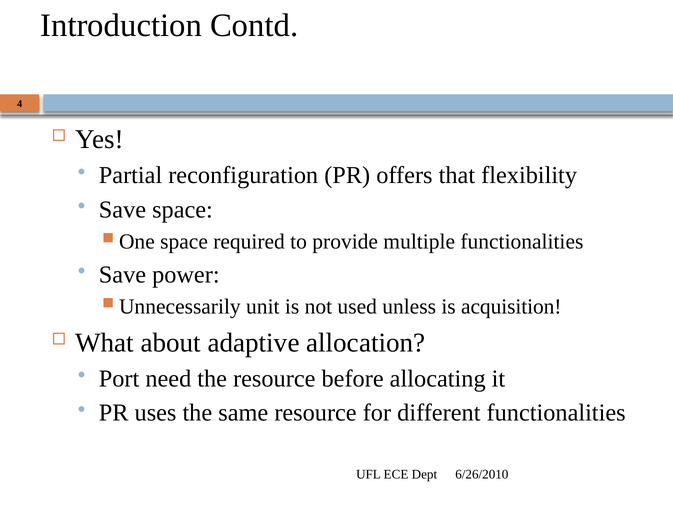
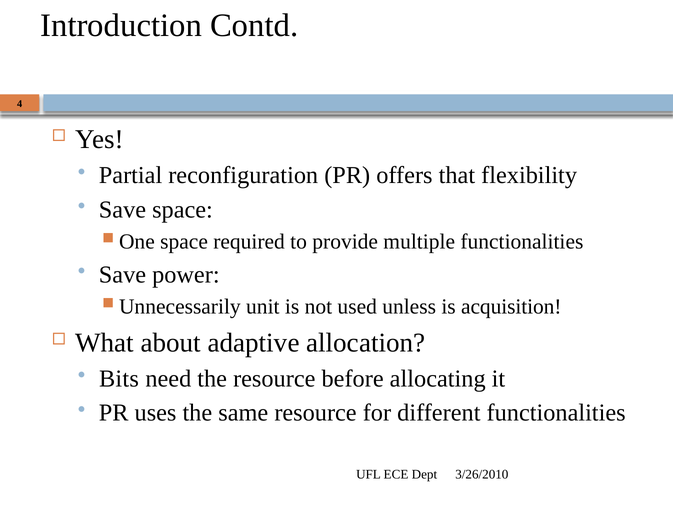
Port: Port -> Bits
6/26/2010: 6/26/2010 -> 3/26/2010
